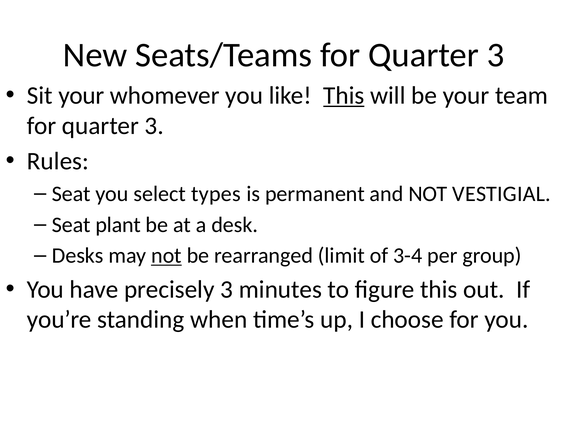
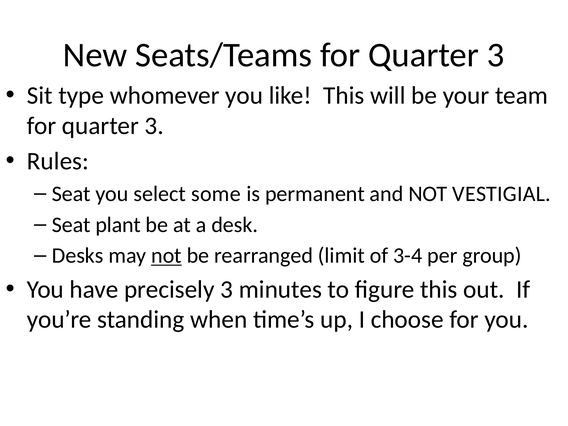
Sit your: your -> type
This at (344, 95) underline: present -> none
types: types -> some
